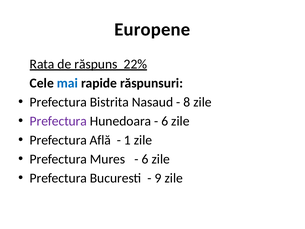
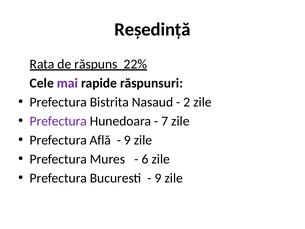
Europene: Europene -> Reședință
mai colour: blue -> purple
8: 8 -> 2
6 at (165, 121): 6 -> 7
1 at (127, 140): 1 -> 9
